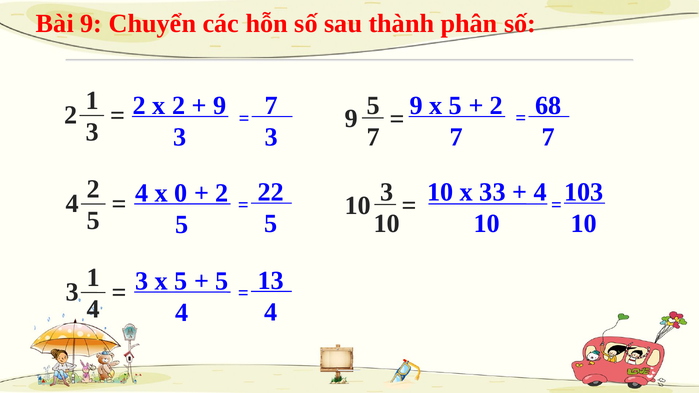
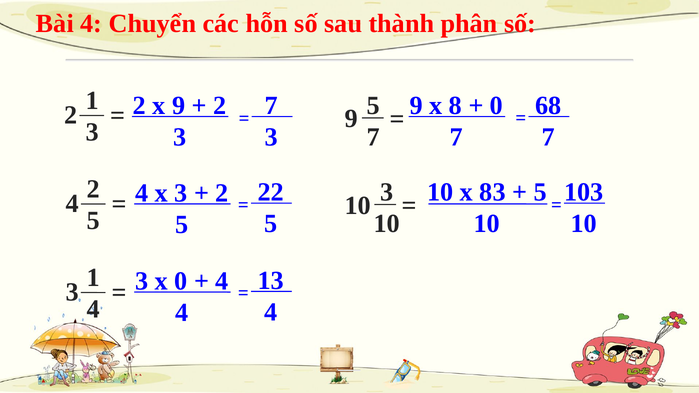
Bài 9: 9 -> 4
x 2: 2 -> 9
9 at (220, 106): 9 -> 2
9 x 5: 5 -> 8
2 at (497, 106): 2 -> 0
33: 33 -> 83
4 at (540, 192): 4 -> 5
x 0: 0 -> 3
3 x 5: 5 -> 0
5 at (222, 281): 5 -> 4
